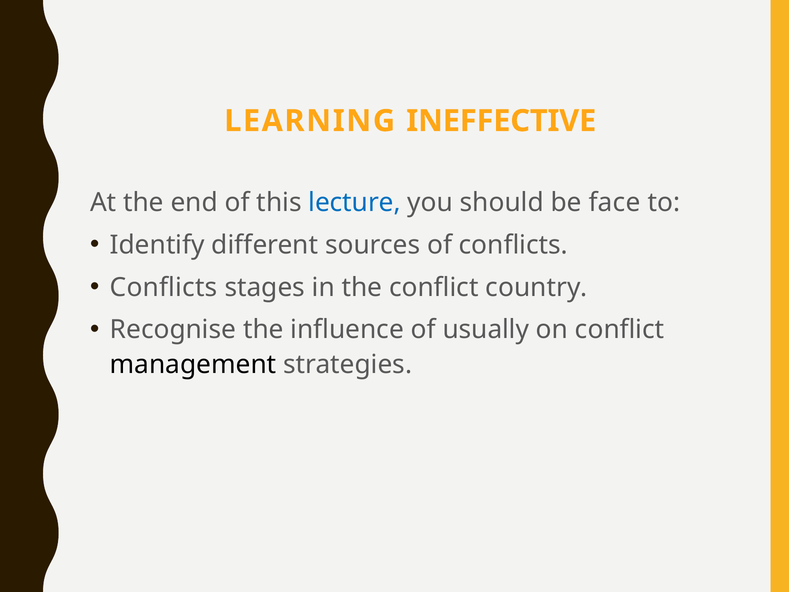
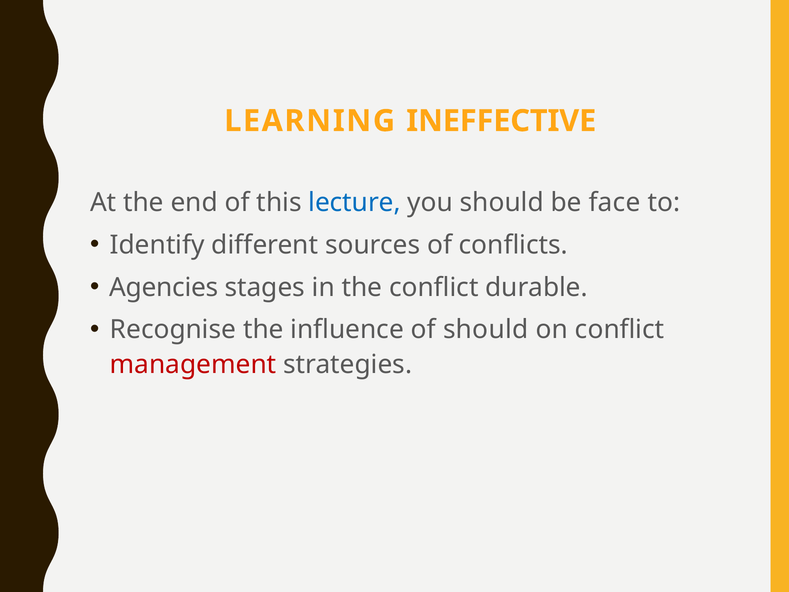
Conflicts at (164, 287): Conflicts -> Agencies
country: country -> durable
of usually: usually -> should
management colour: black -> red
